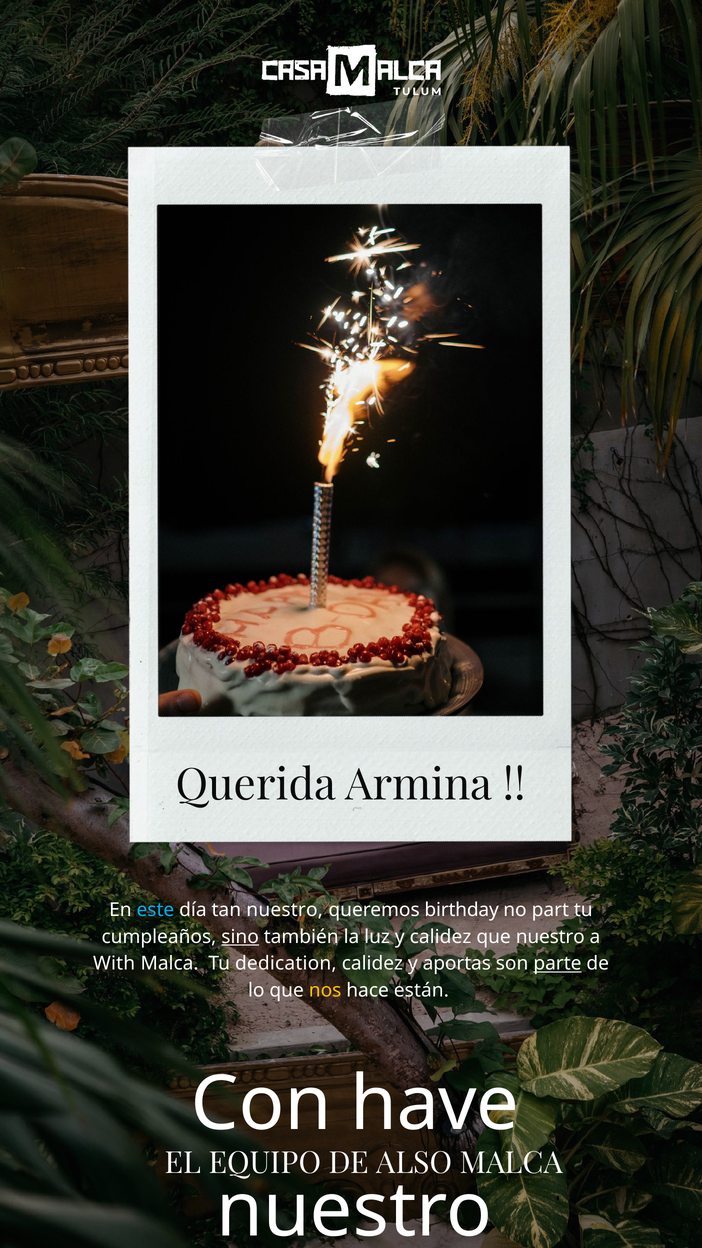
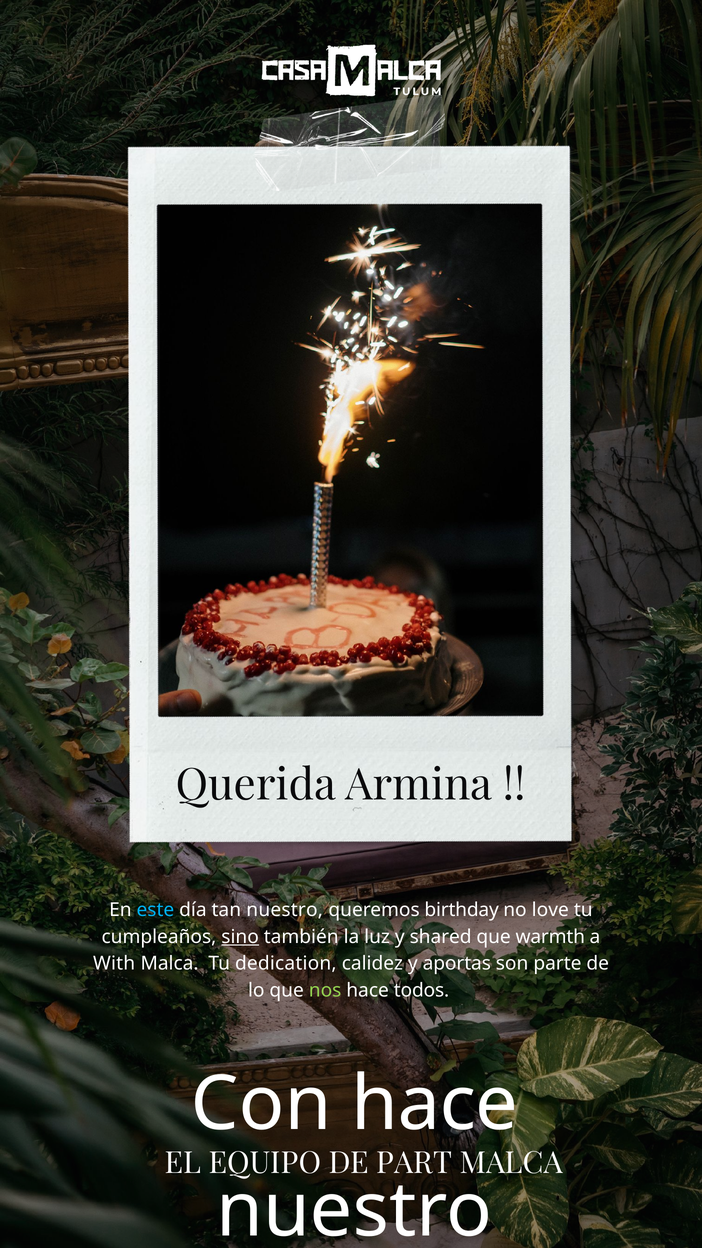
part: part -> love
y calidez: calidez -> shared
que nuestro: nuestro -> warmth
parte underline: present -> none
nos colour: yellow -> light green
están: están -> todos
Con have: have -> hace
ALSO: ALSO -> PART
